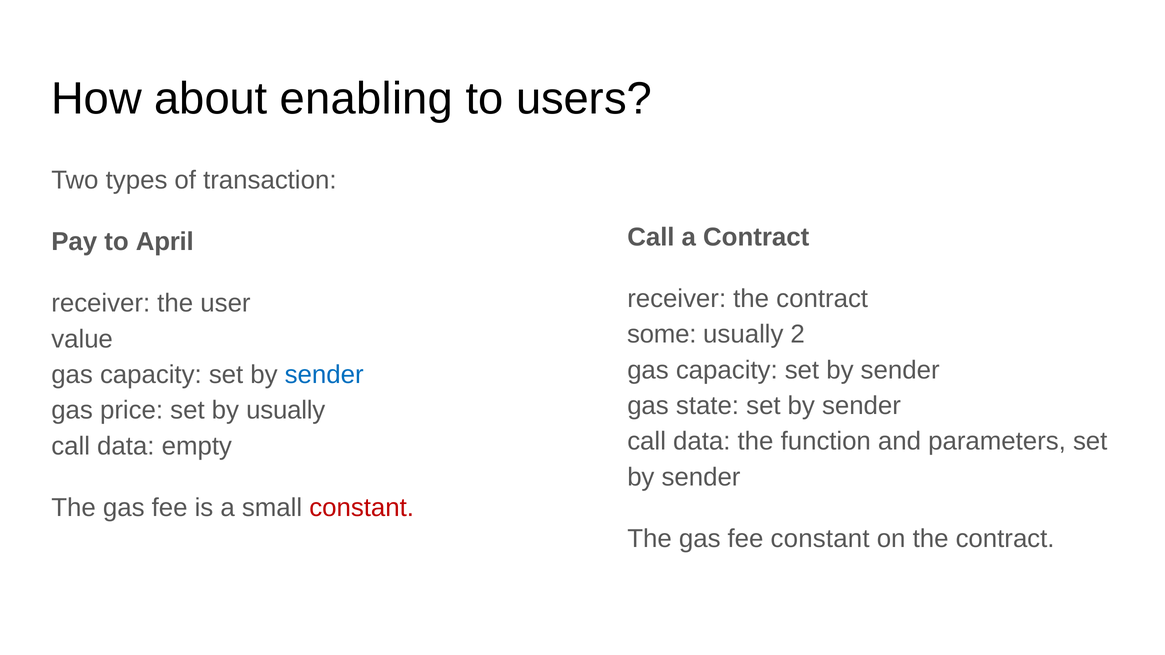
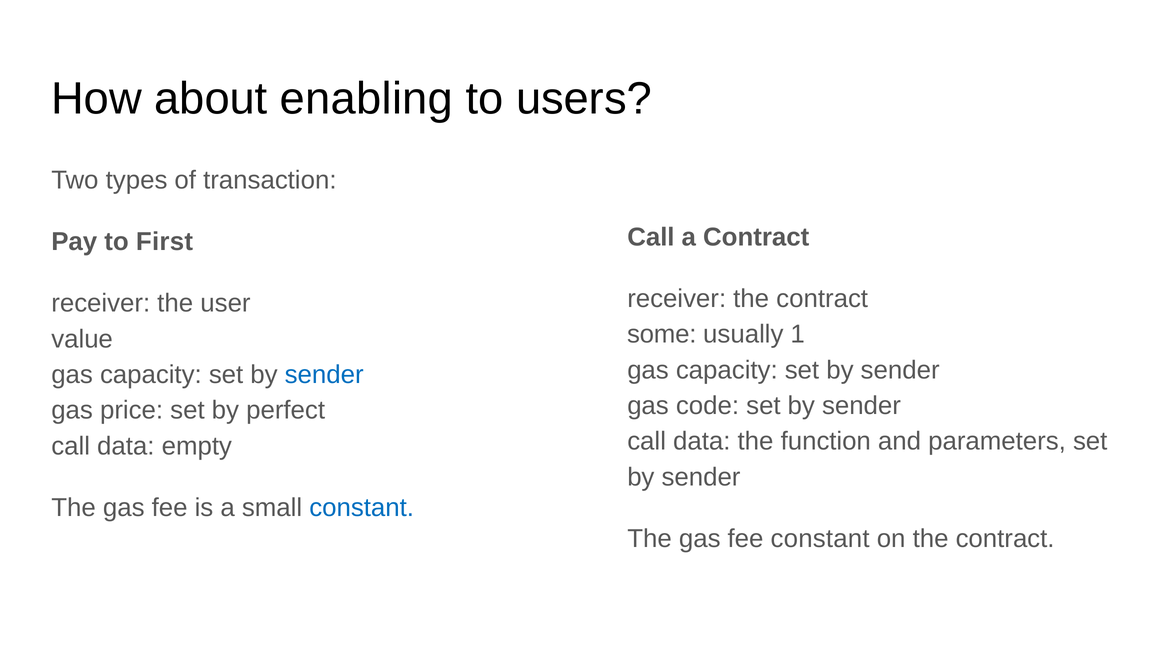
April: April -> First
2: 2 -> 1
state: state -> code
by usually: usually -> perfect
constant at (362, 508) colour: red -> blue
